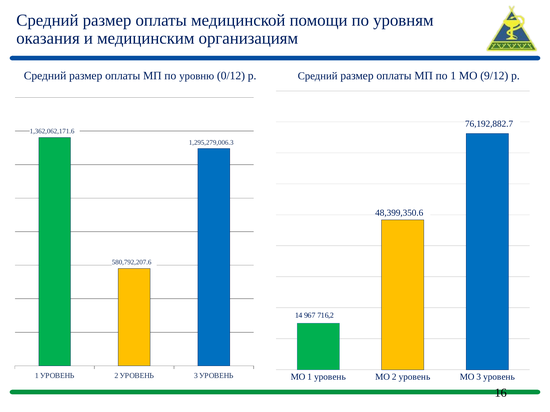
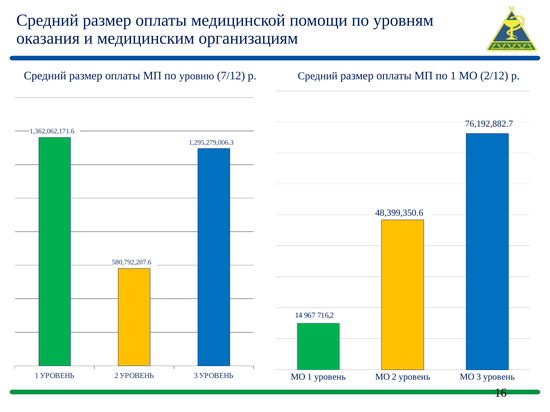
0/12: 0/12 -> 7/12
9/12: 9/12 -> 2/12
